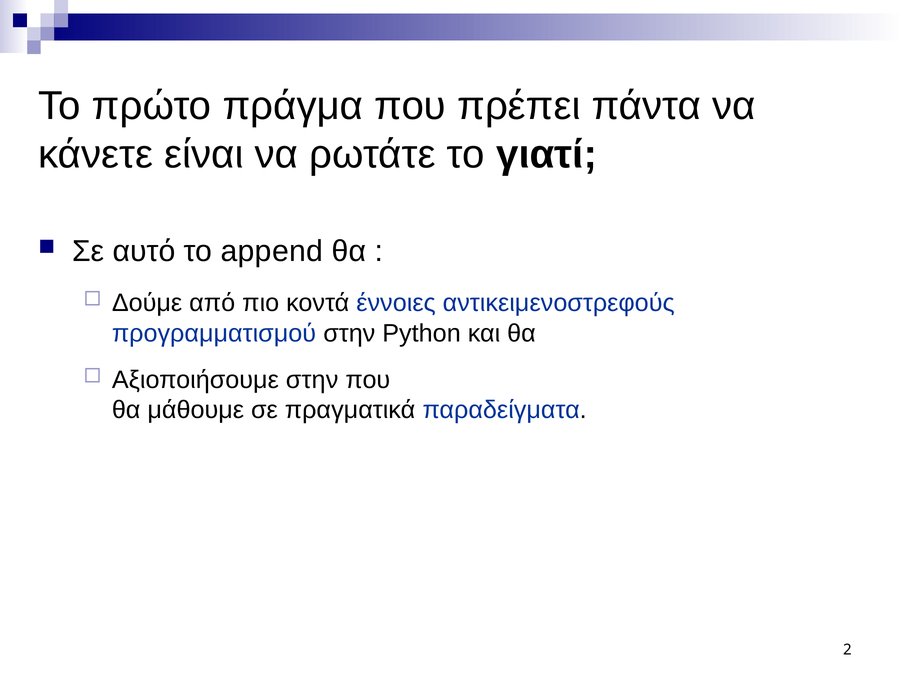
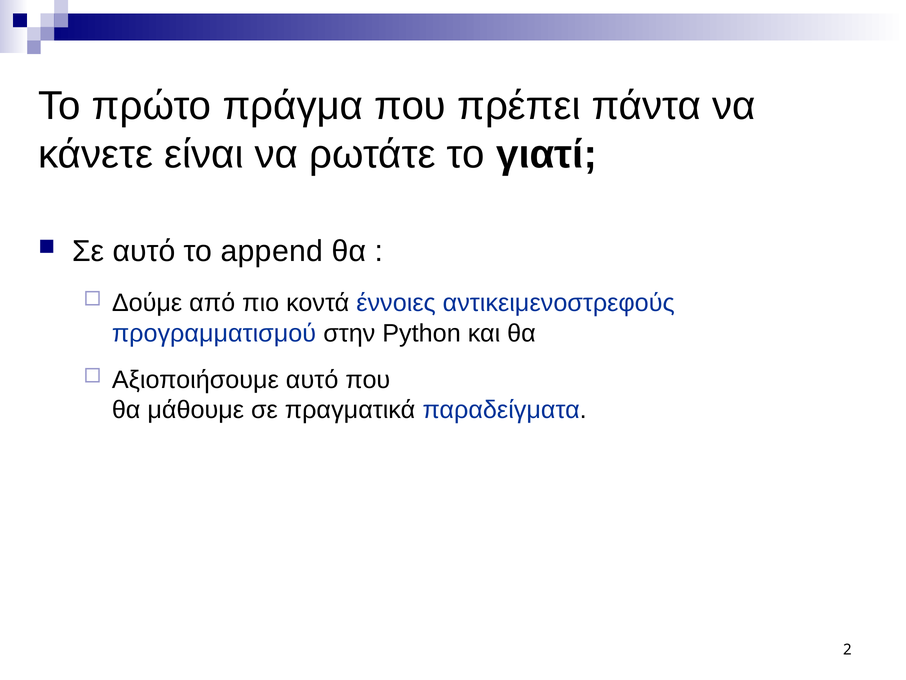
Αξιοποιήσουμε στην: στην -> αυτό
